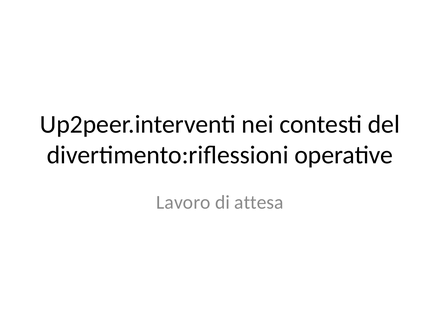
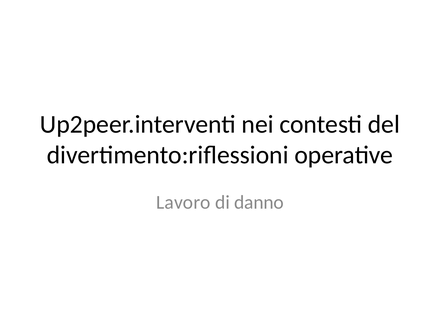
attesa: attesa -> danno
